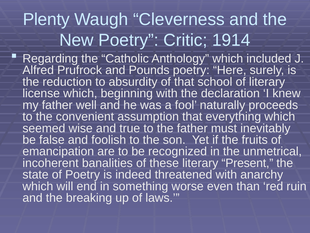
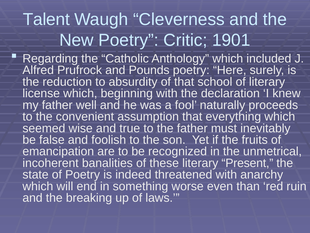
Plenty: Plenty -> Talent
1914: 1914 -> 1901
